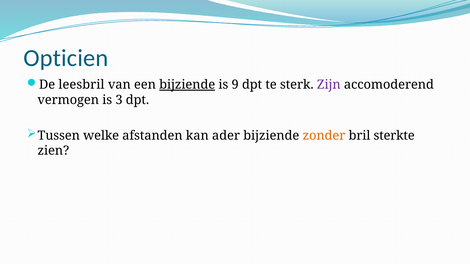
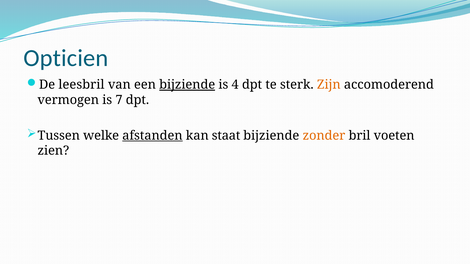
9: 9 -> 4
Zijn colour: purple -> orange
3: 3 -> 7
afstanden underline: none -> present
ader: ader -> staat
sterkte: sterkte -> voeten
